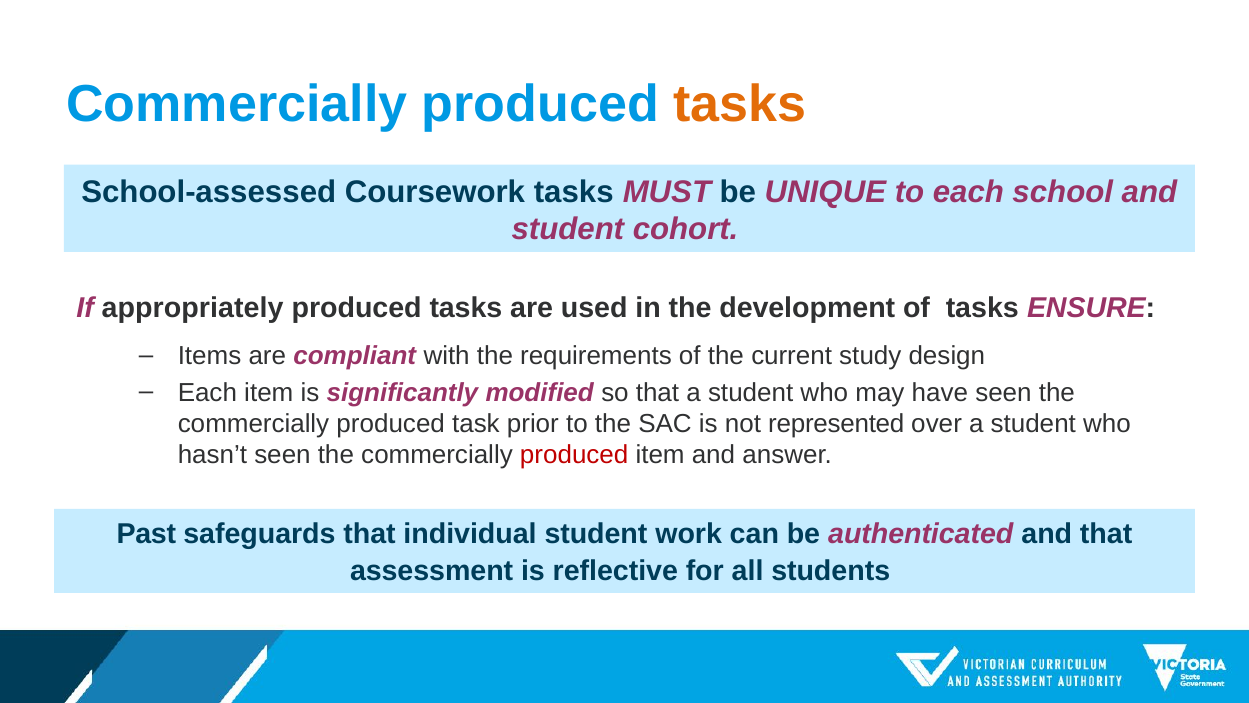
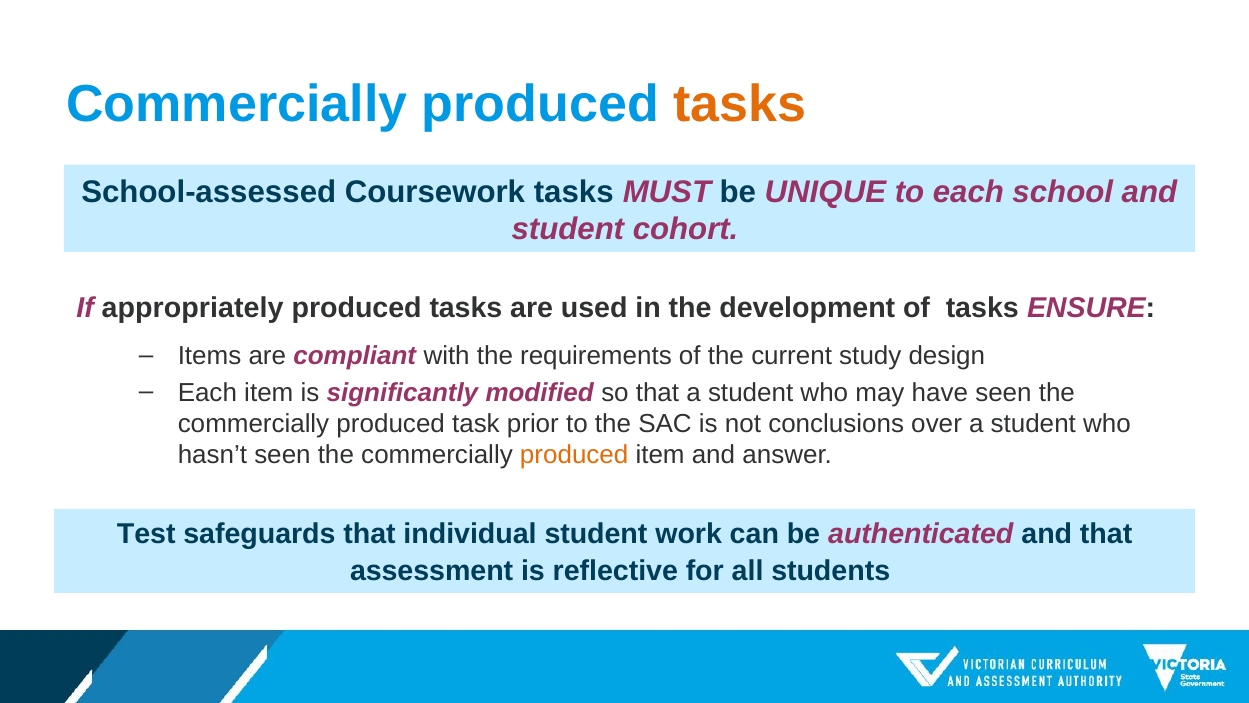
represented: represented -> conclusions
produced at (574, 455) colour: red -> orange
Past: Past -> Test
